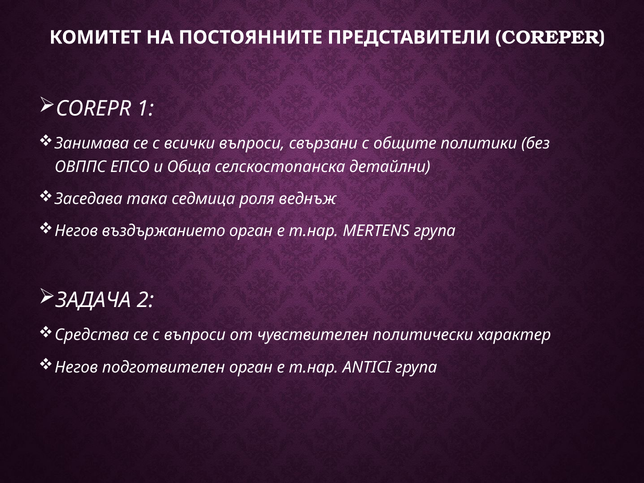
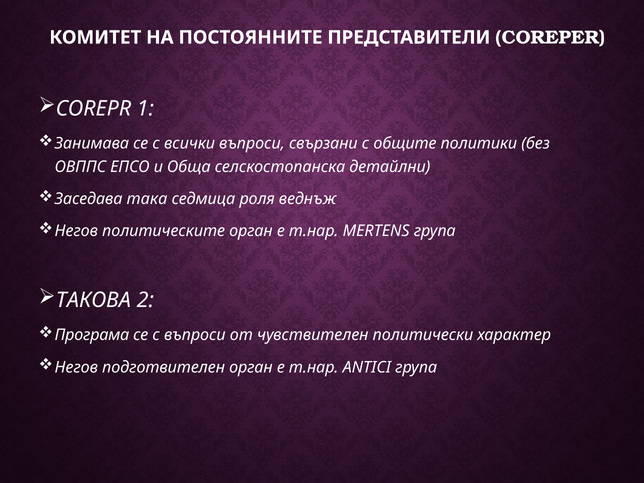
въздържанието: въздържанието -> политическите
ЗАДАЧА: ЗАДАЧА -> ТАКОВА
Средства: Средства -> Програма
